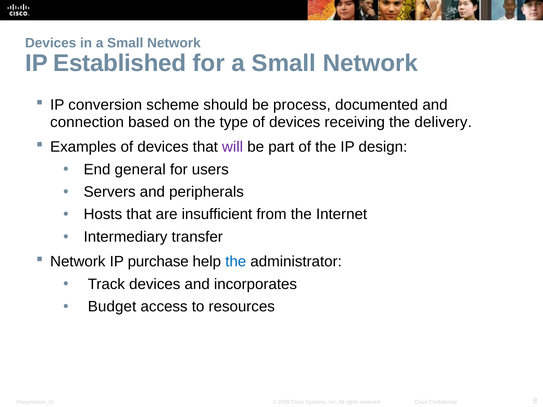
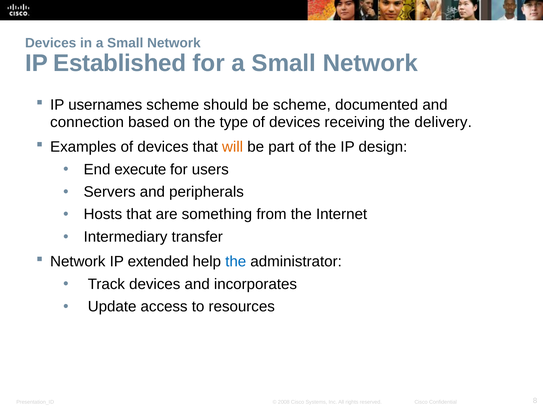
conversion: conversion -> usernames
be process: process -> scheme
will colour: purple -> orange
general: general -> execute
insufficient: insufficient -> something
purchase: purchase -> extended
Budget: Budget -> Update
